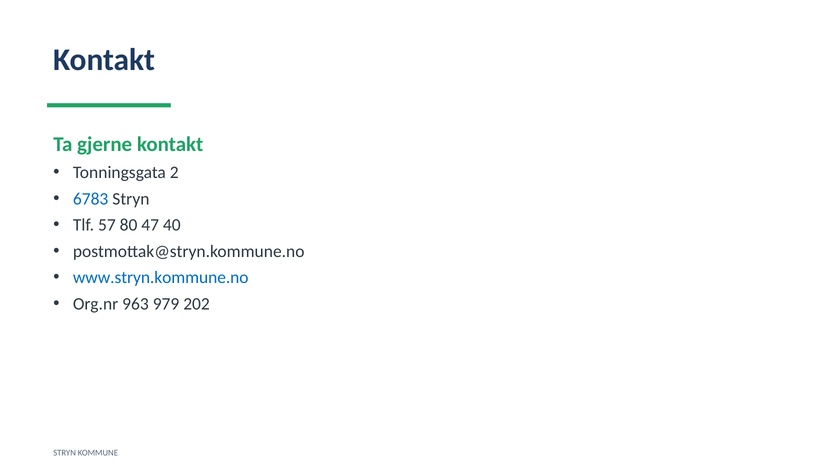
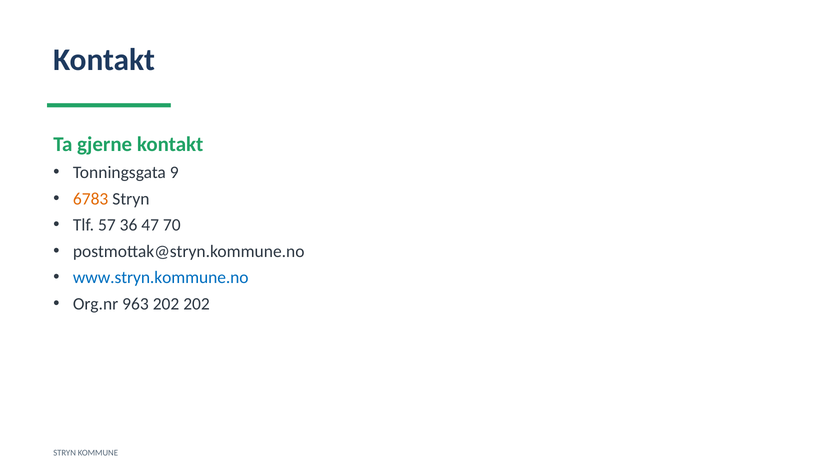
2: 2 -> 9
6783 colour: blue -> orange
80: 80 -> 36
40: 40 -> 70
963 979: 979 -> 202
